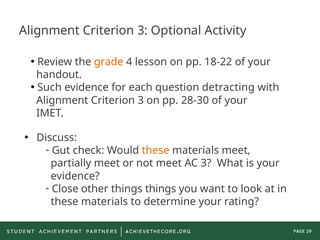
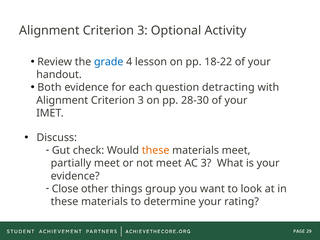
grade colour: orange -> blue
Such: Such -> Both
things things: things -> group
